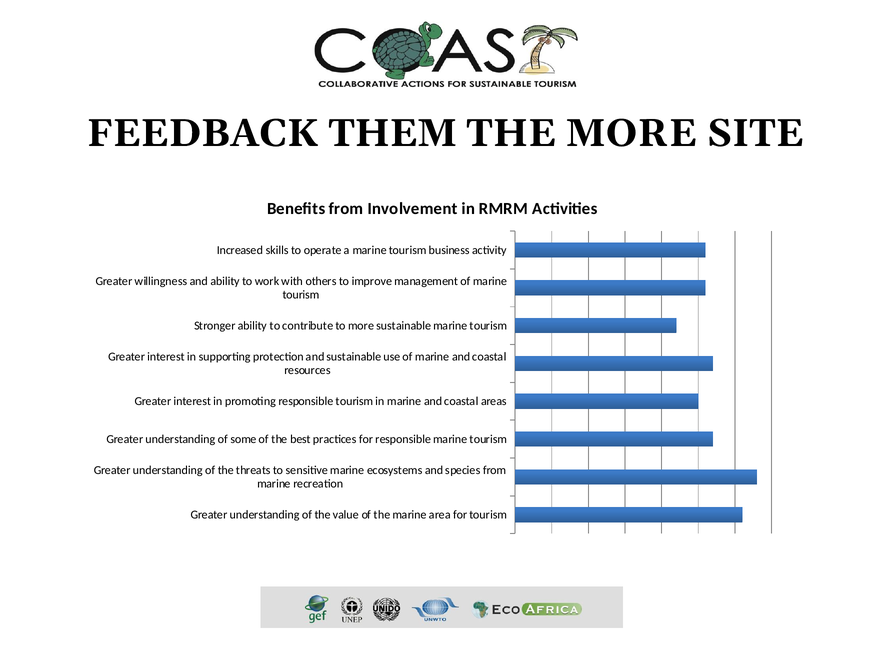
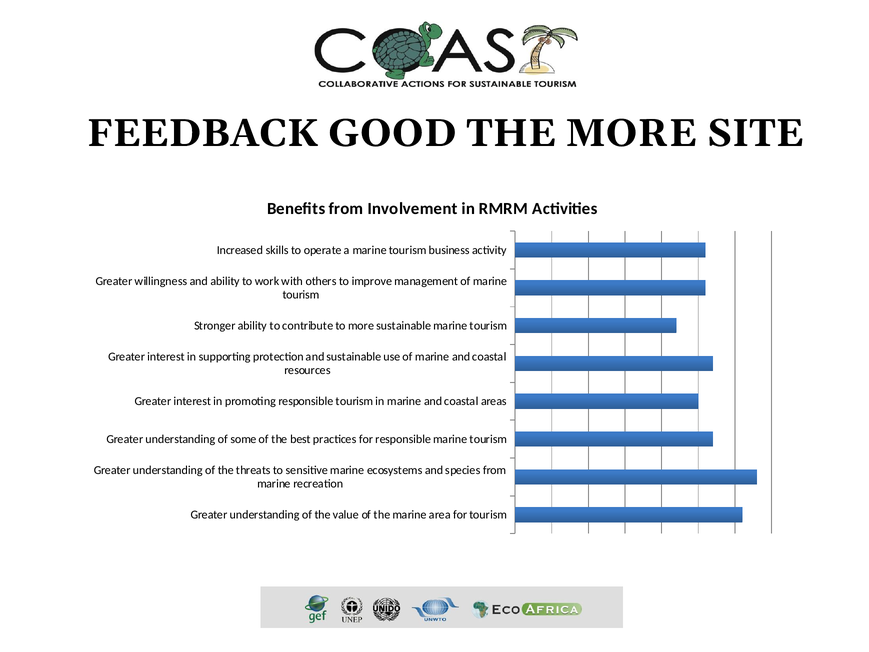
THEM: THEM -> GOOD
